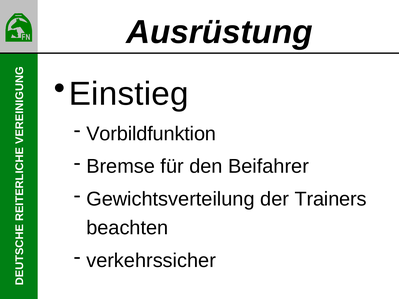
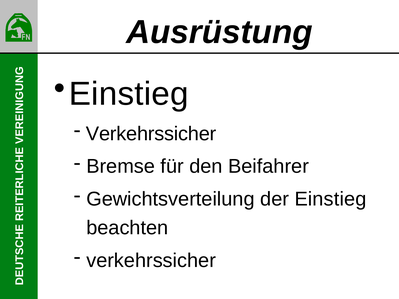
Vorbildfunktion at (151, 134): Vorbildfunktion -> Verkehrssicher
der Trainers: Trainers -> Einstieg
